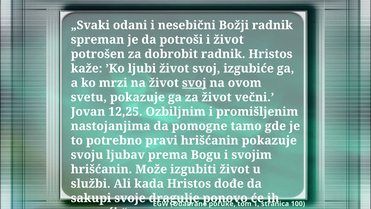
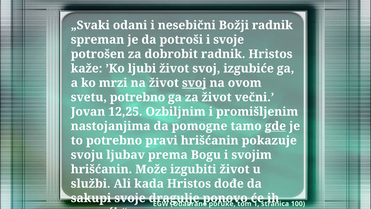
i život: život -> svoje
svetu pokazuje: pokazuje -> potrebno
gde underline: none -> present
